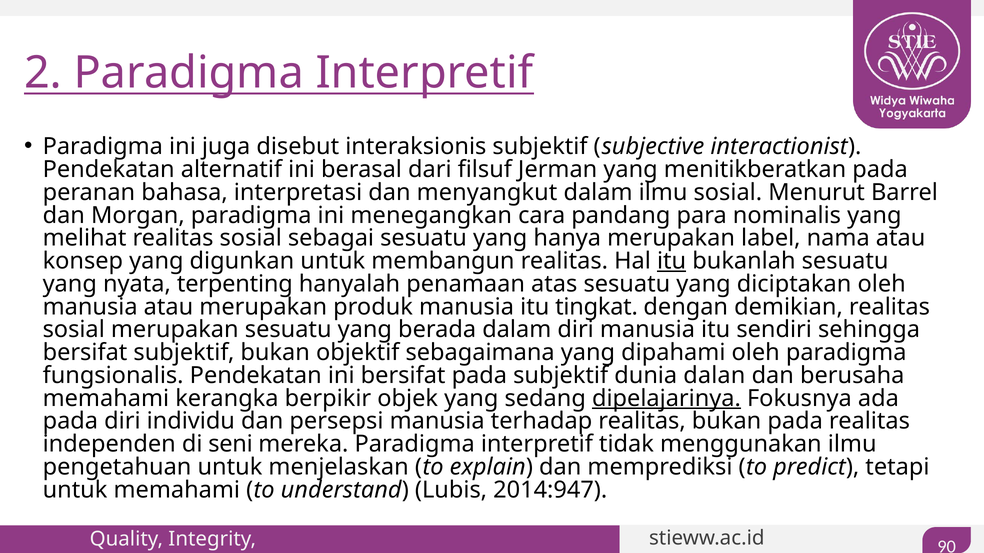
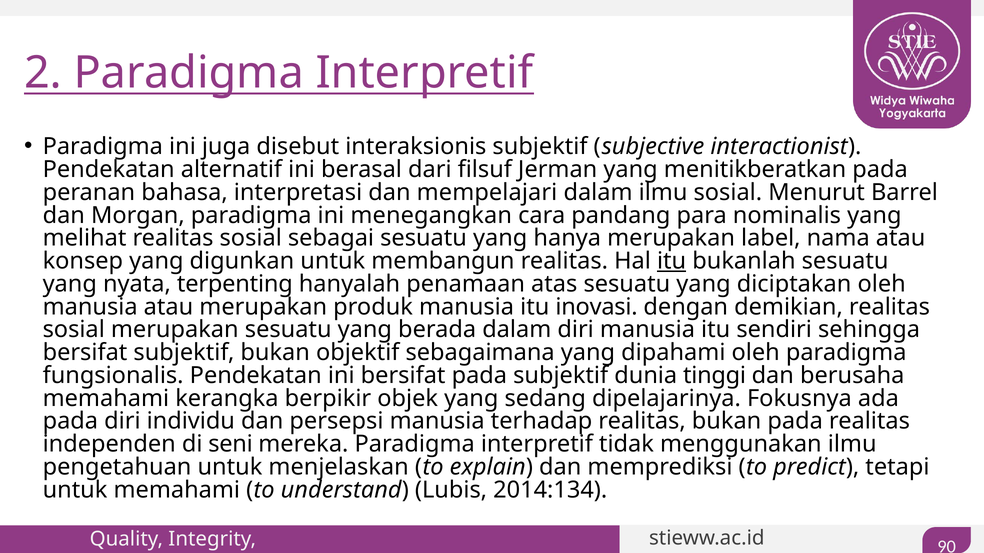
menyangkut: menyangkut -> mempelajari
tingkat: tingkat -> inovasi
dalan: dalan -> tinggi
dipelajarinya underline: present -> none
2014:947: 2014:947 -> 2014:134
